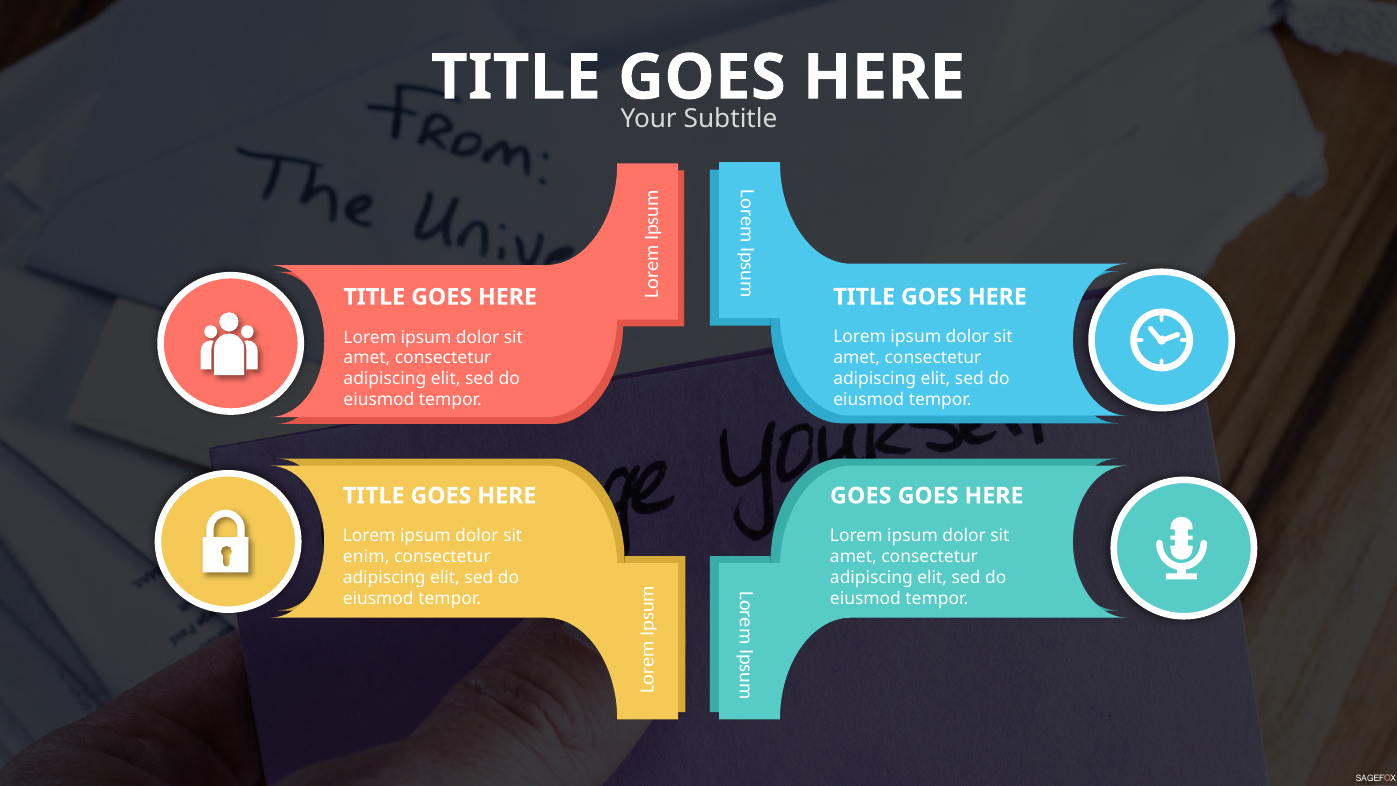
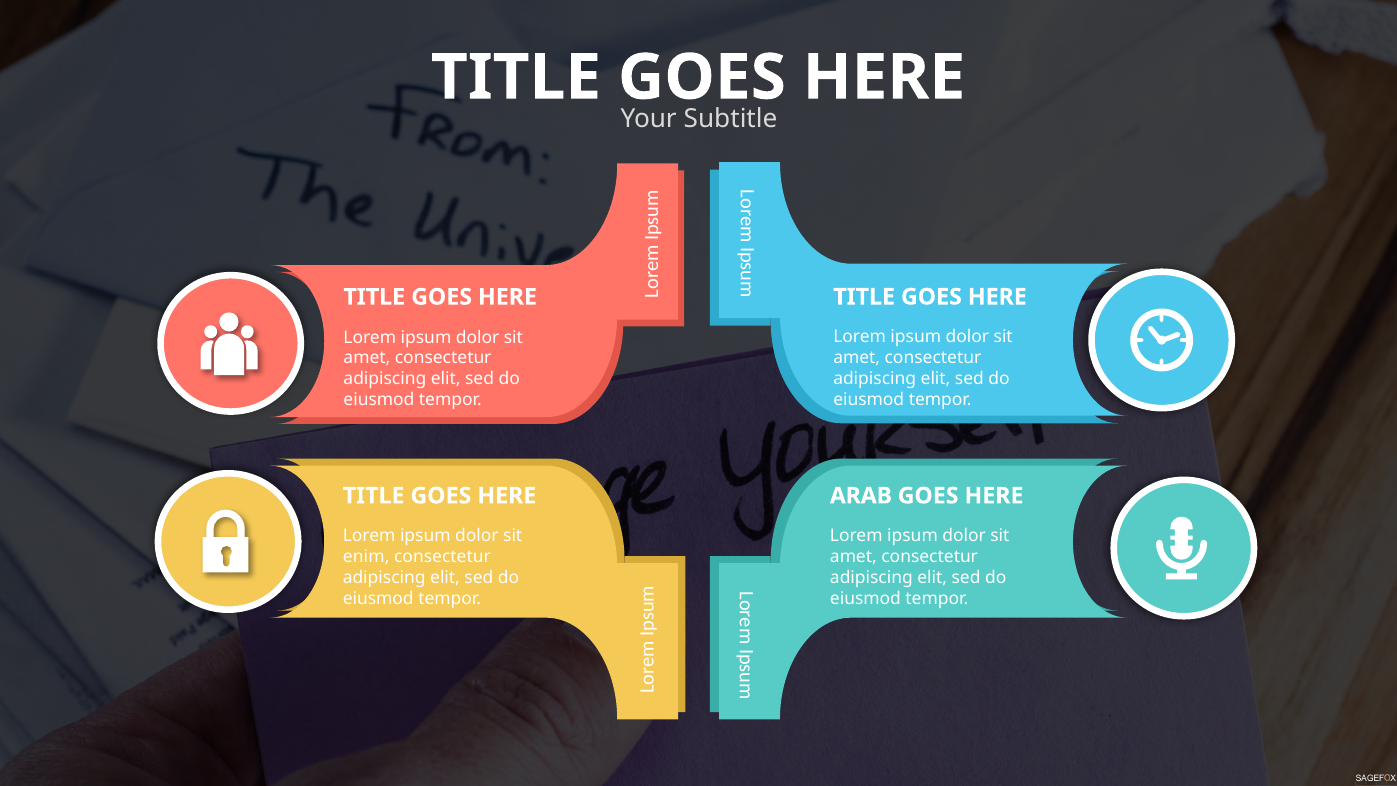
GOES at (861, 496): GOES -> ARAB
